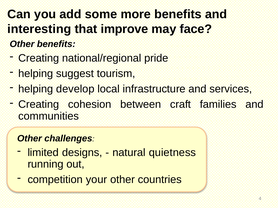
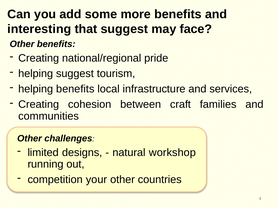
that improve: improve -> suggest
helping develop: develop -> benefits
quietness: quietness -> workshop
